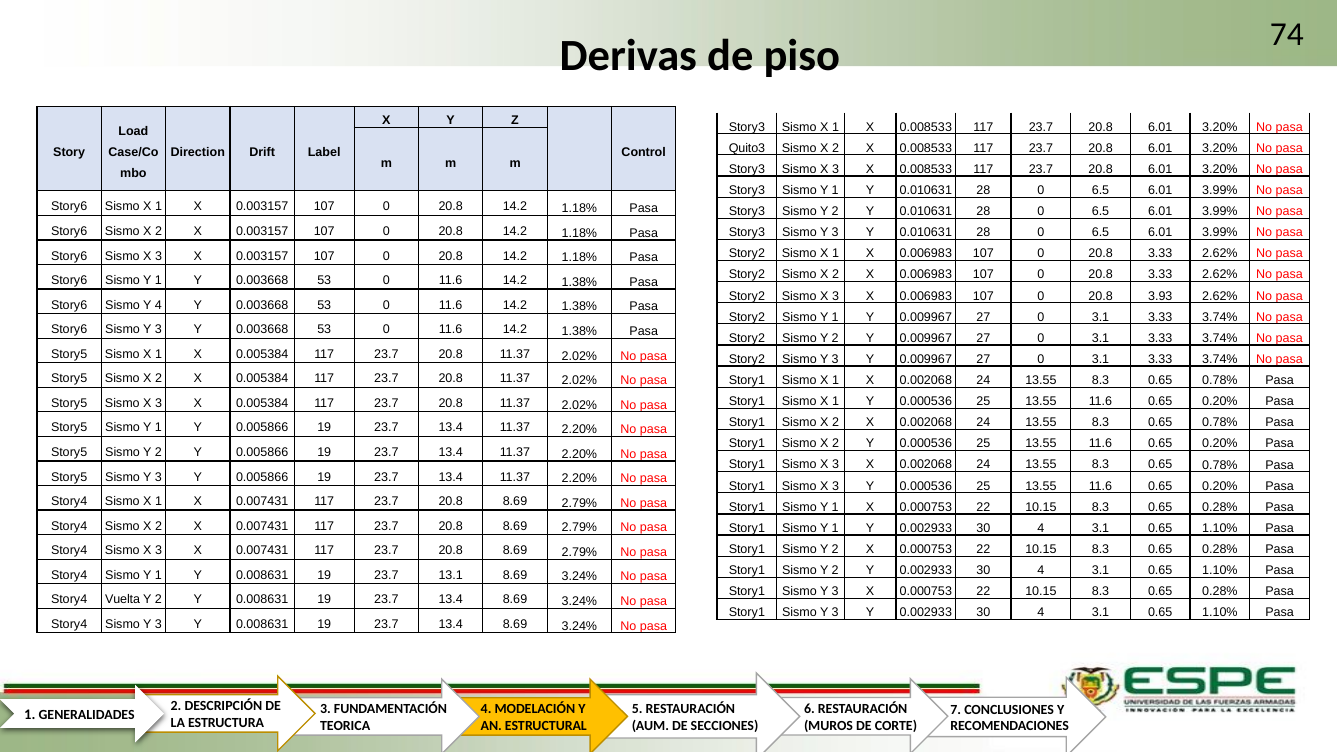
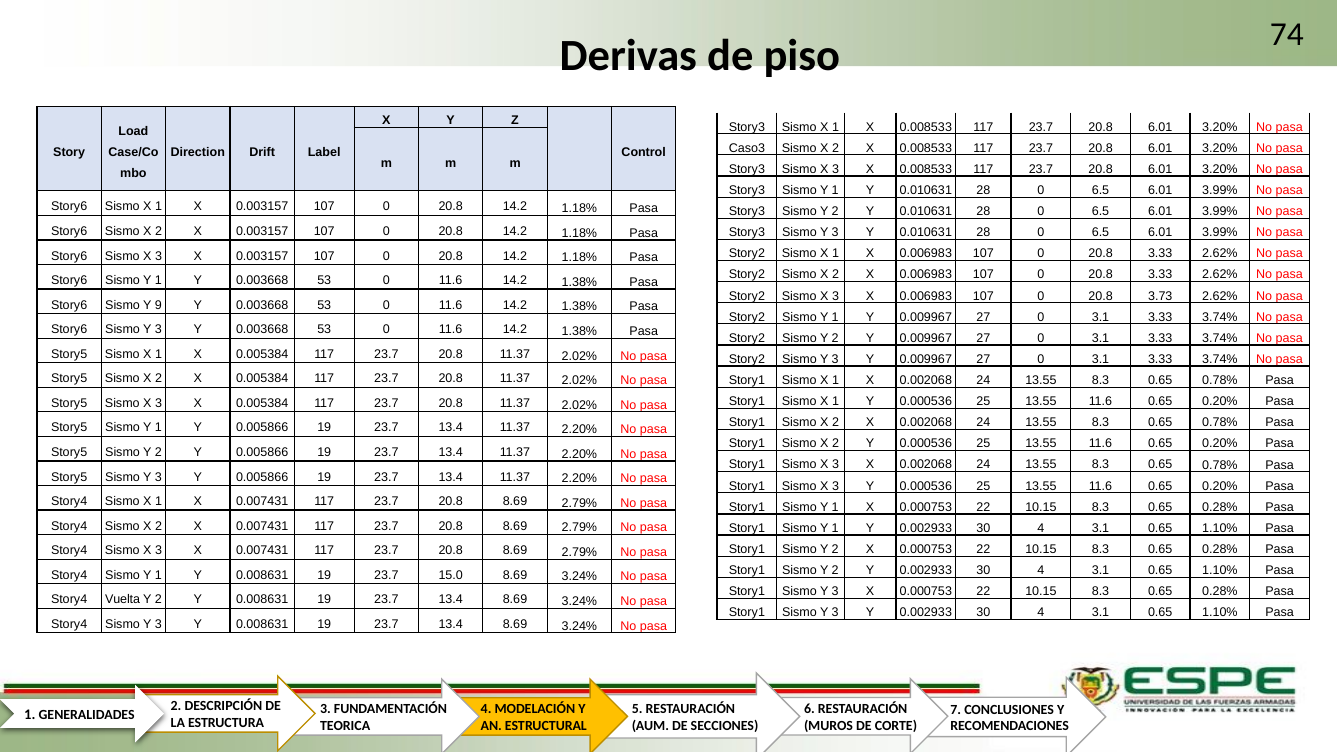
Quito3: Quito3 -> Caso3
3.93: 3.93 -> 3.73
Y 4: 4 -> 9
13.1: 13.1 -> 15.0
